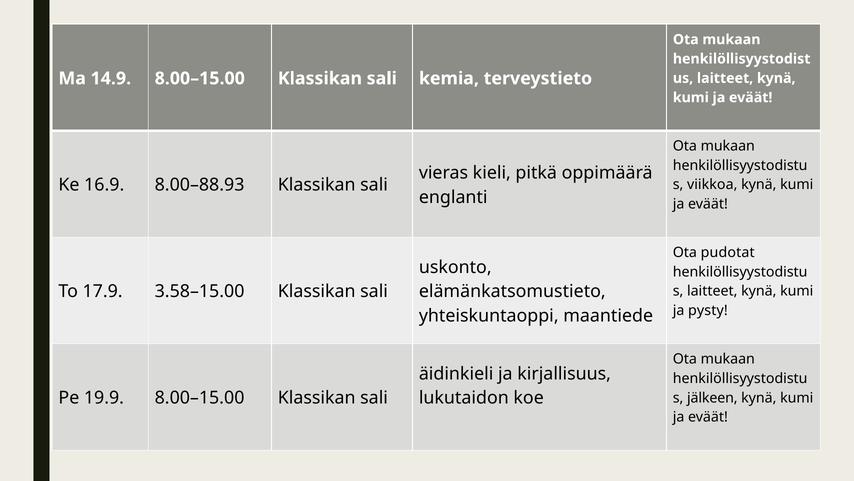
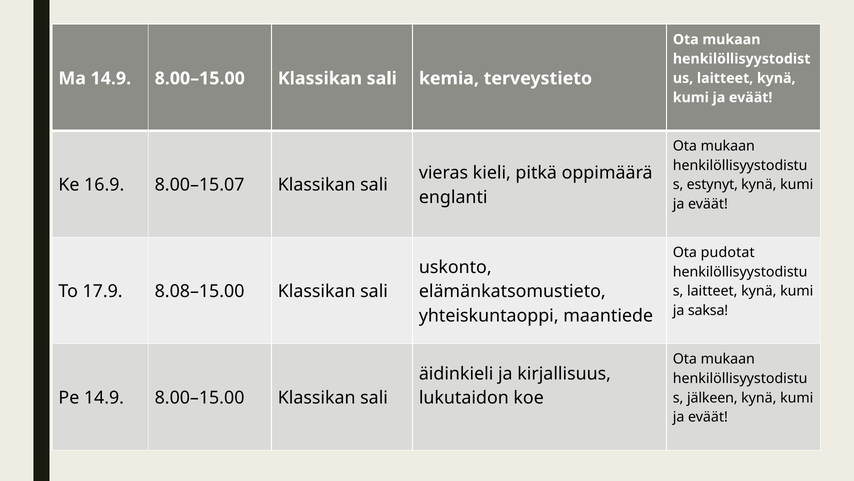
8.00–88.93: 8.00–88.93 -> 8.00–15.07
viikkoa: viikkoa -> estynyt
3.58–15.00: 3.58–15.00 -> 8.08–15.00
pysty: pysty -> saksa
Pe 19.9: 19.9 -> 14.9
